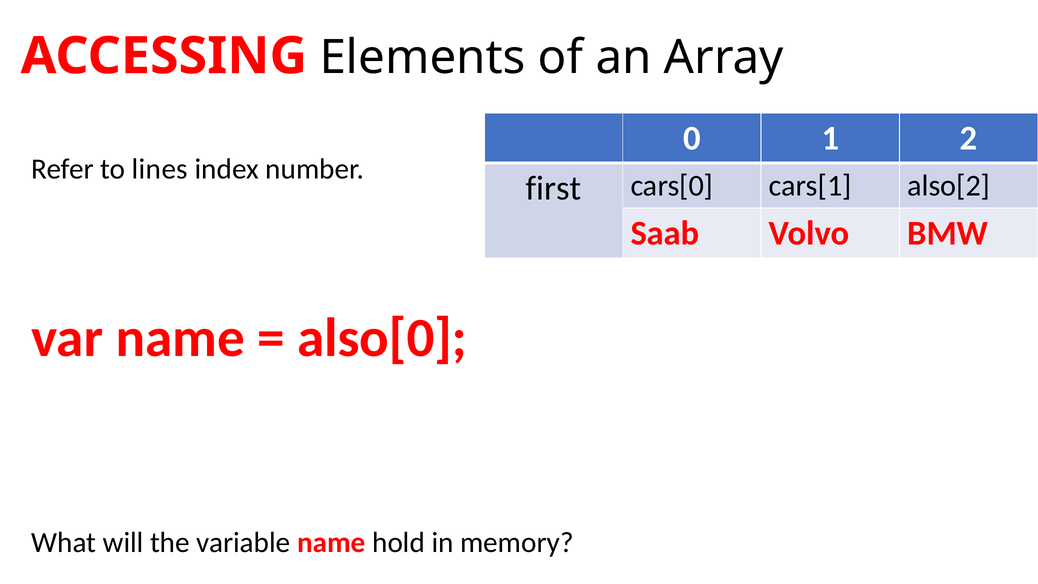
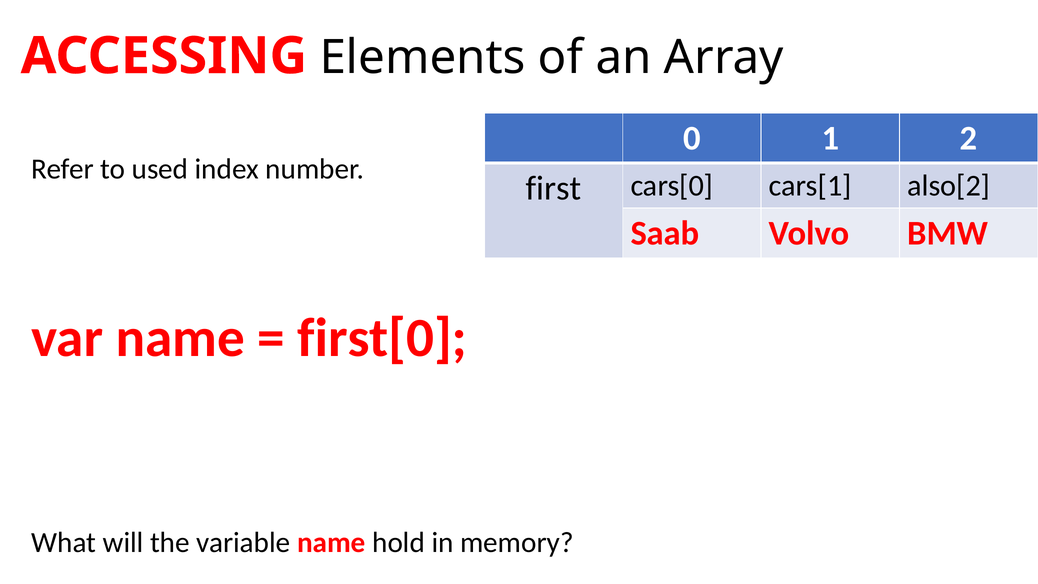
lines: lines -> used
also[0: also[0 -> first[0
